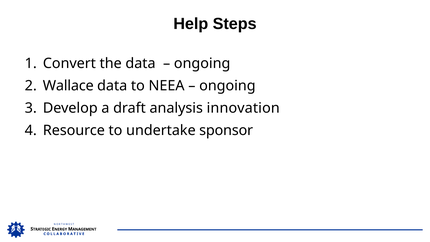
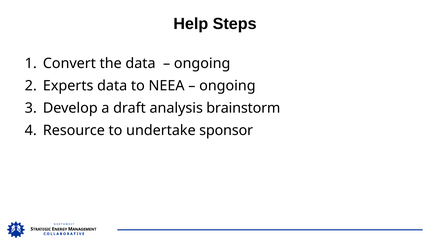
Wallace: Wallace -> Experts
innovation: innovation -> brainstorm
